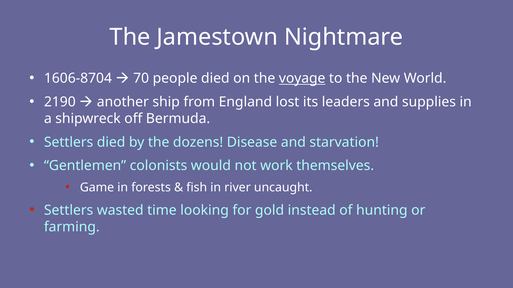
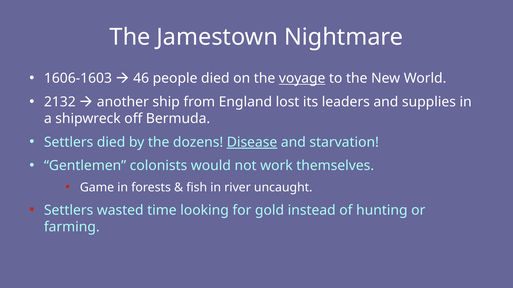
1606-8704: 1606-8704 -> 1606-1603
70: 70 -> 46
2190: 2190 -> 2132
Disease underline: none -> present
